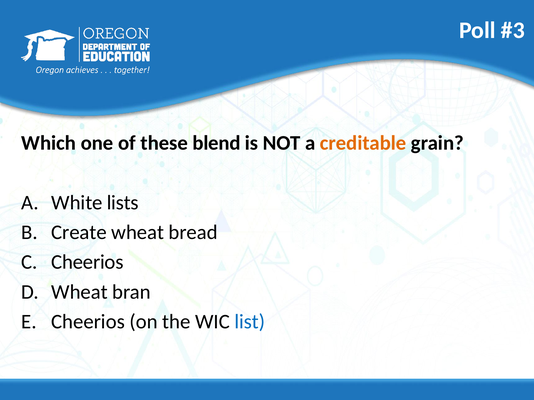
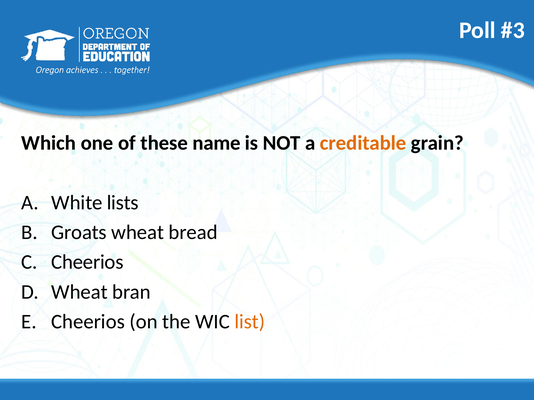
blend: blend -> name
Create: Create -> Groats
list colour: blue -> orange
